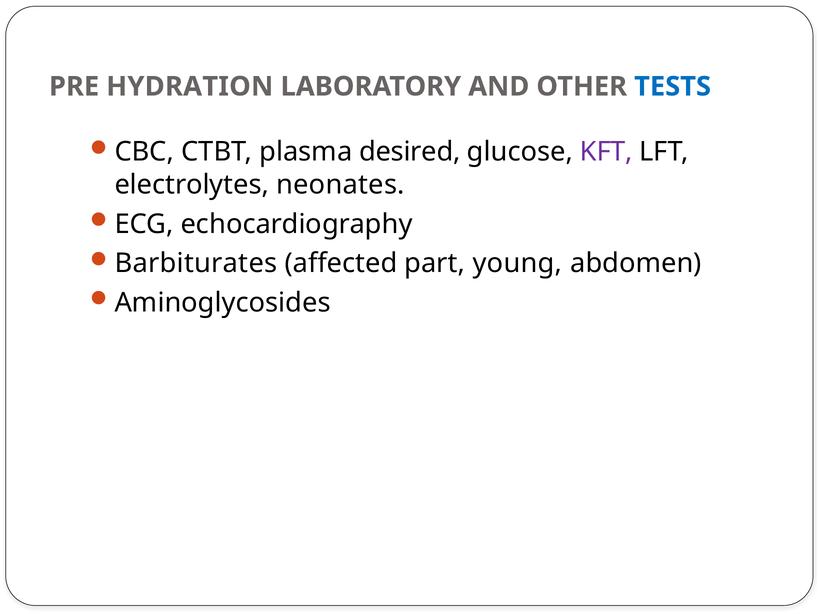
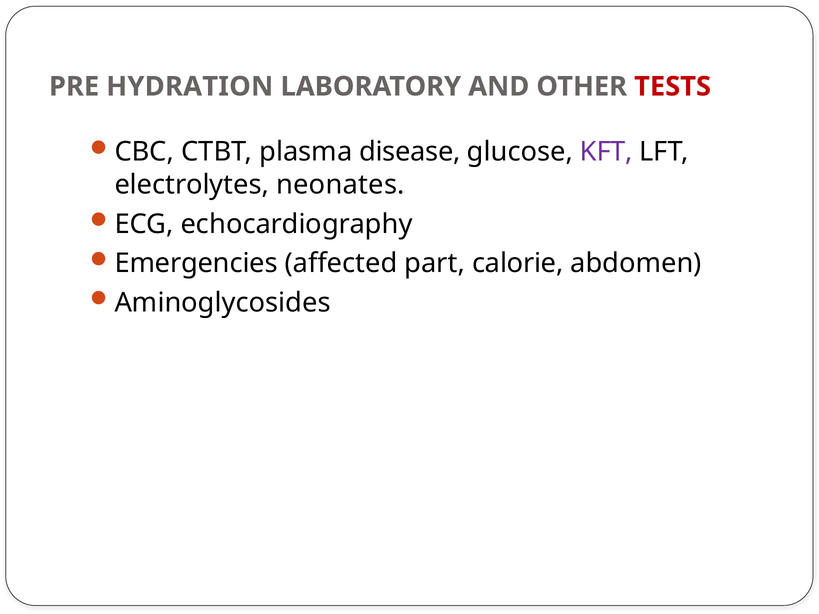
TESTS colour: blue -> red
desired: desired -> disease
Barbiturates: Barbiturates -> Emergencies
young: young -> calorie
